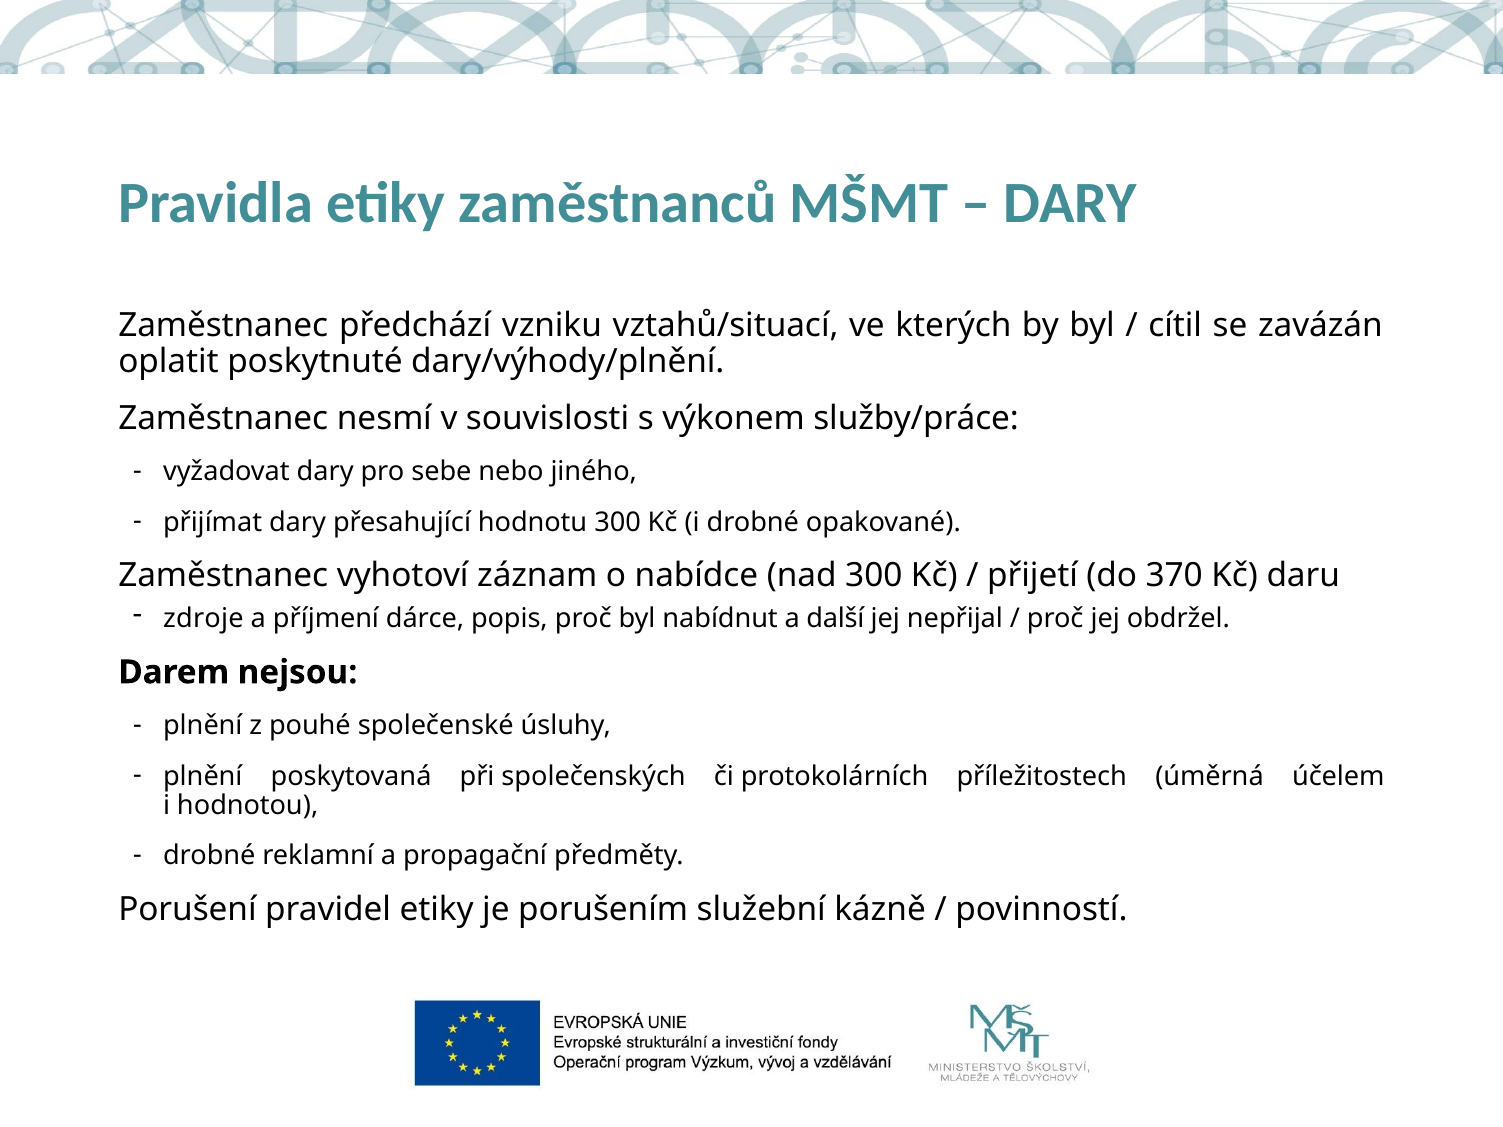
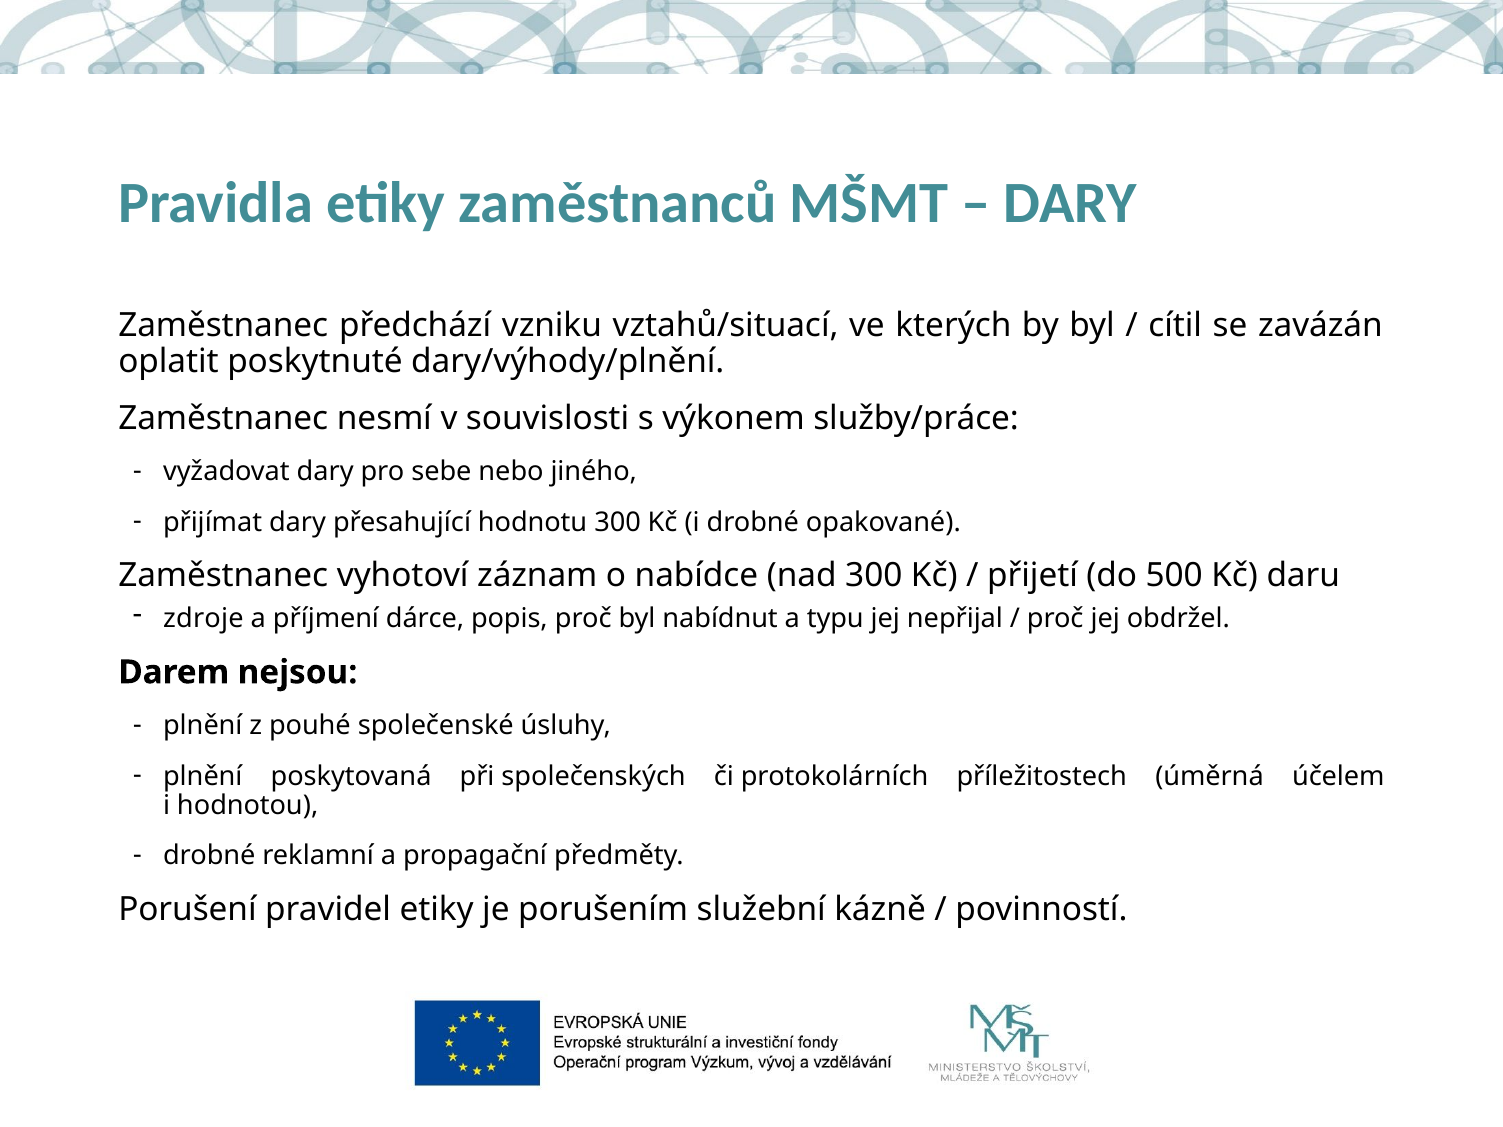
370: 370 -> 500
další: další -> typu
